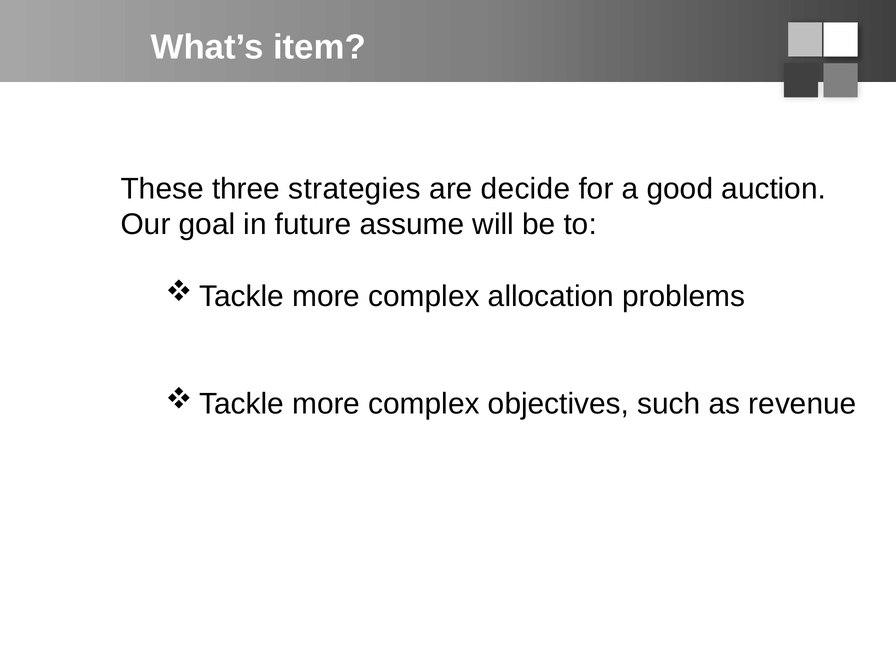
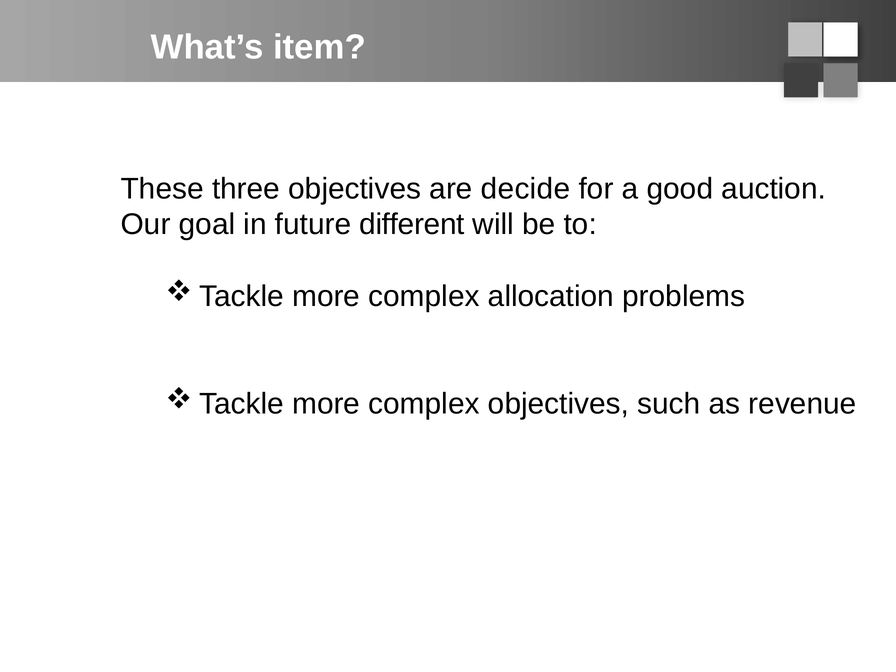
three strategies: strategies -> objectives
assume: assume -> different
